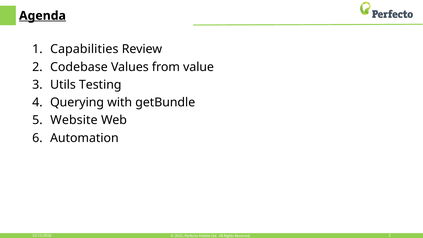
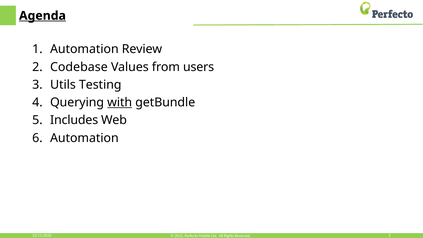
Capabilities at (84, 49): Capabilities -> Automation
value: value -> users
with underline: none -> present
Website: Website -> Includes
